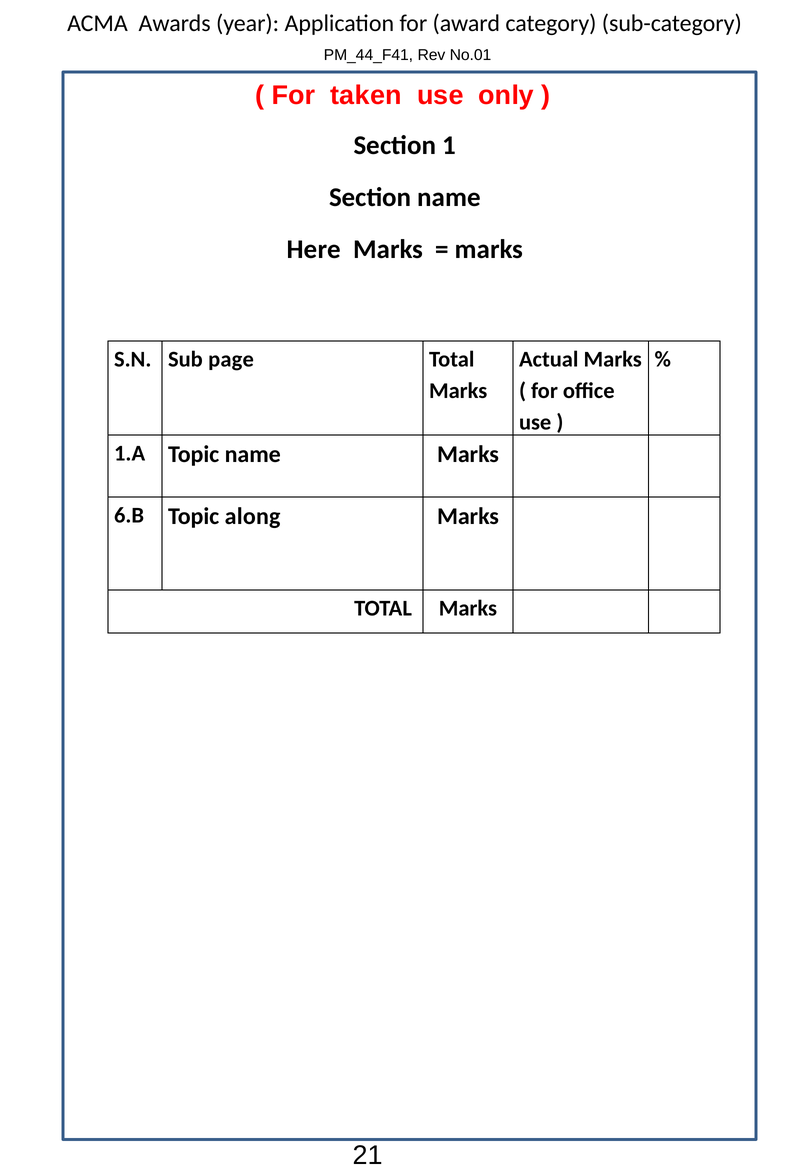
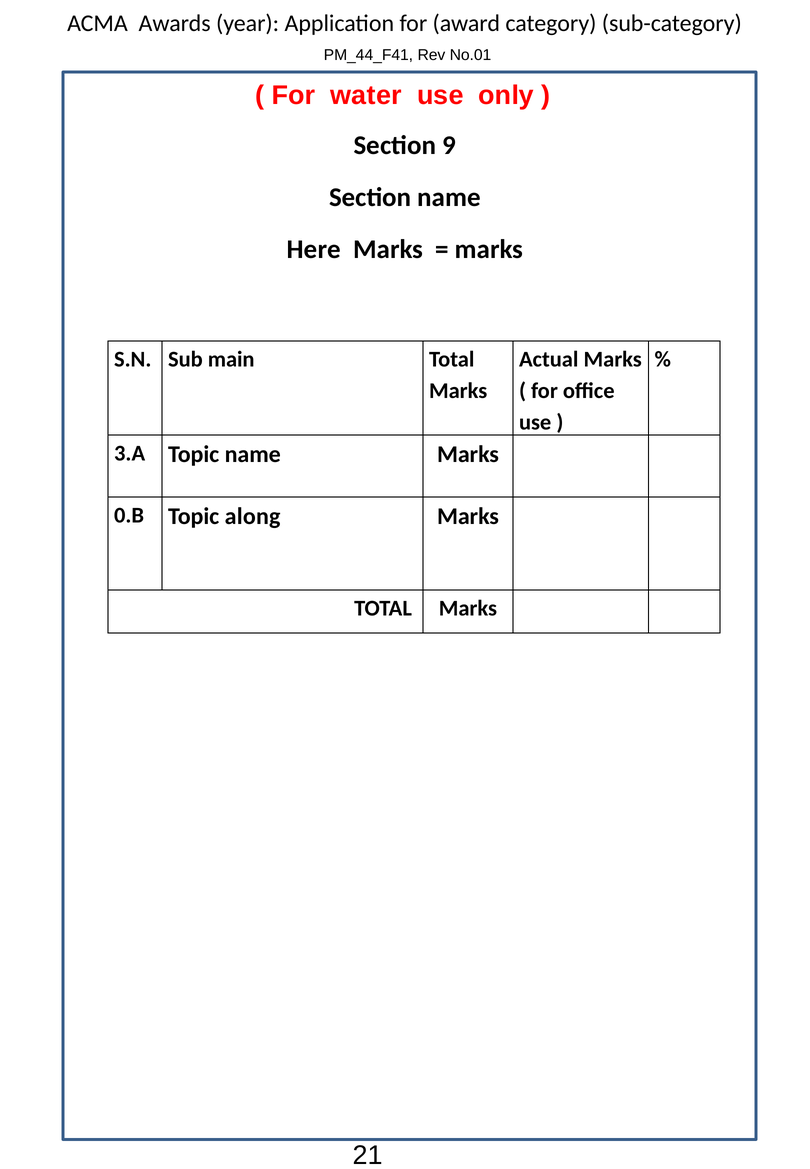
taken: taken -> water
1: 1 -> 9
page: page -> main
1.A: 1.A -> 3.A
6.B: 6.B -> 0.B
